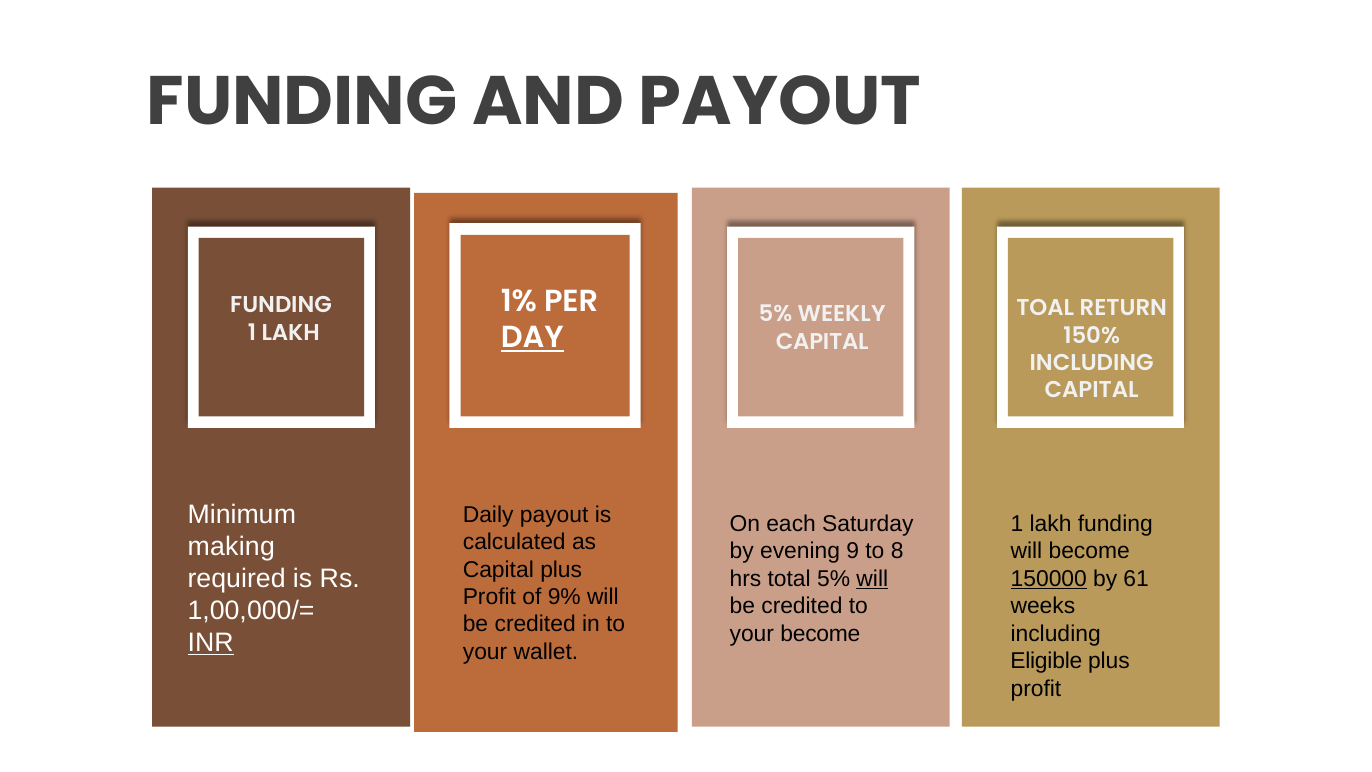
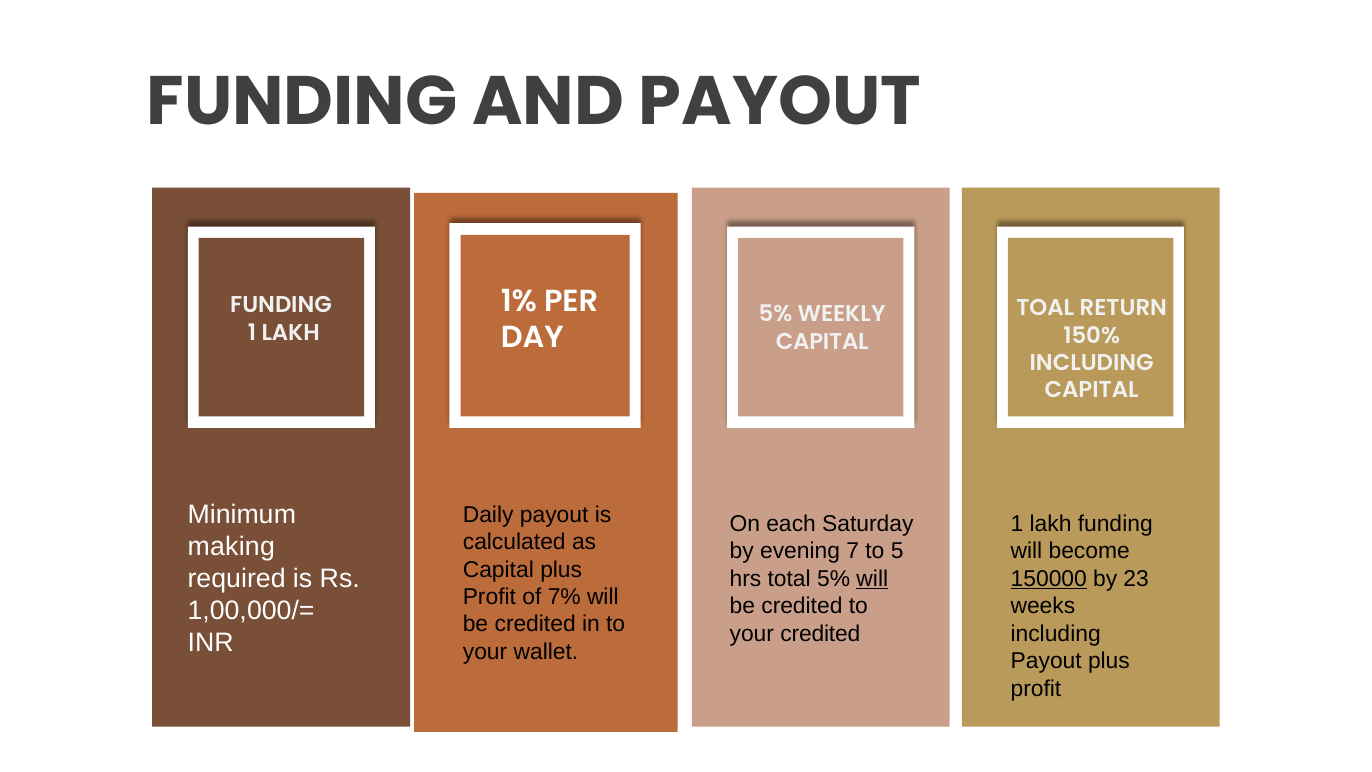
DAY underline: present -> none
9: 9 -> 7
8: 8 -> 5
61: 61 -> 23
9%: 9% -> 7%
your become: become -> credited
INR underline: present -> none
Eligible at (1046, 661): Eligible -> Payout
